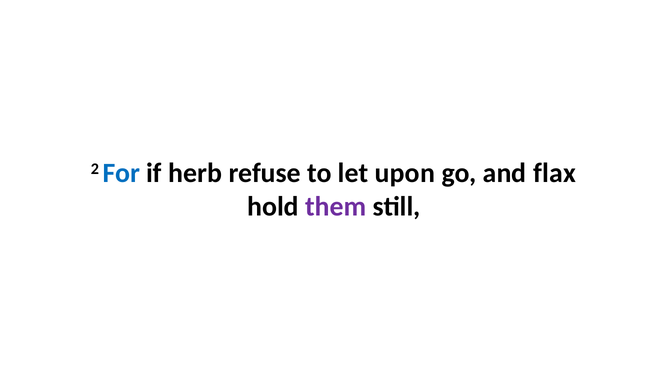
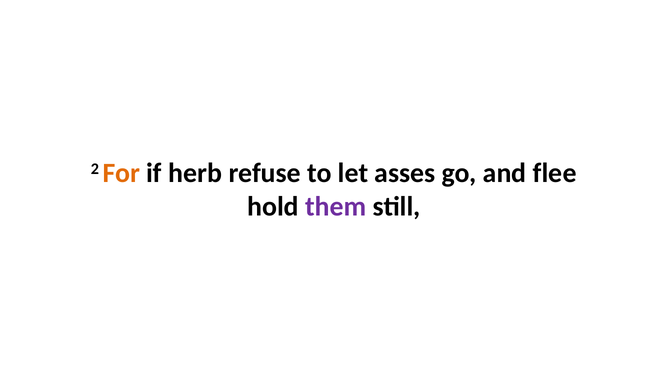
For colour: blue -> orange
upon: upon -> asses
flax: flax -> flee
